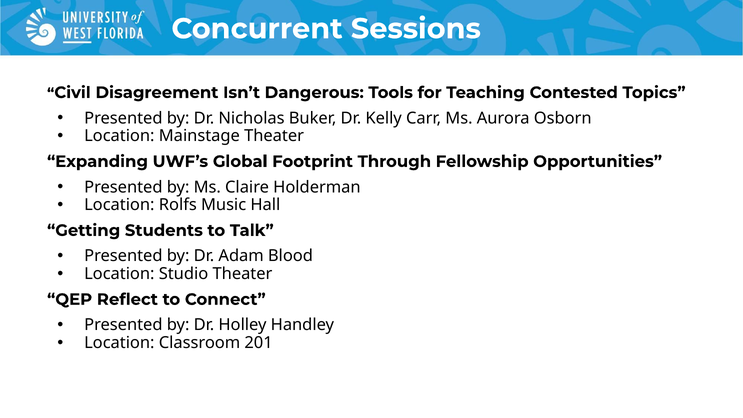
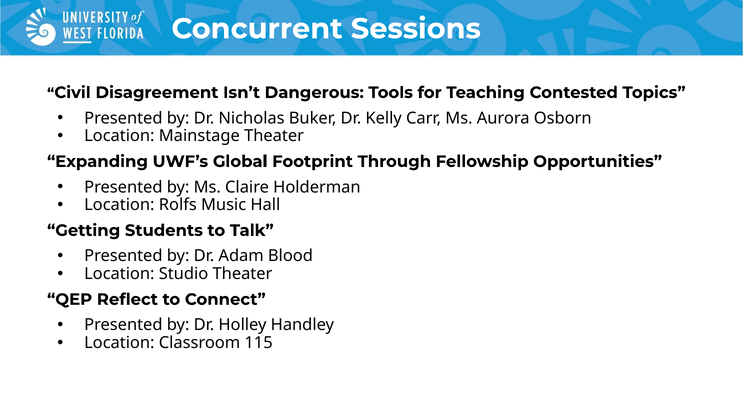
201: 201 -> 115
